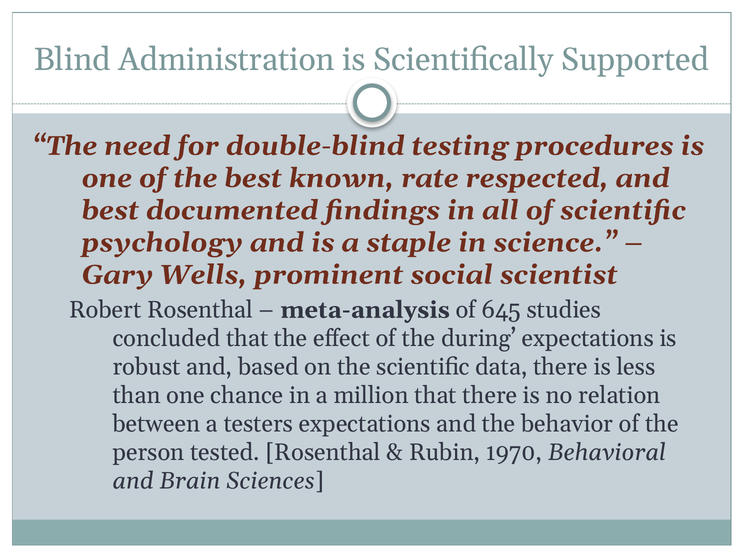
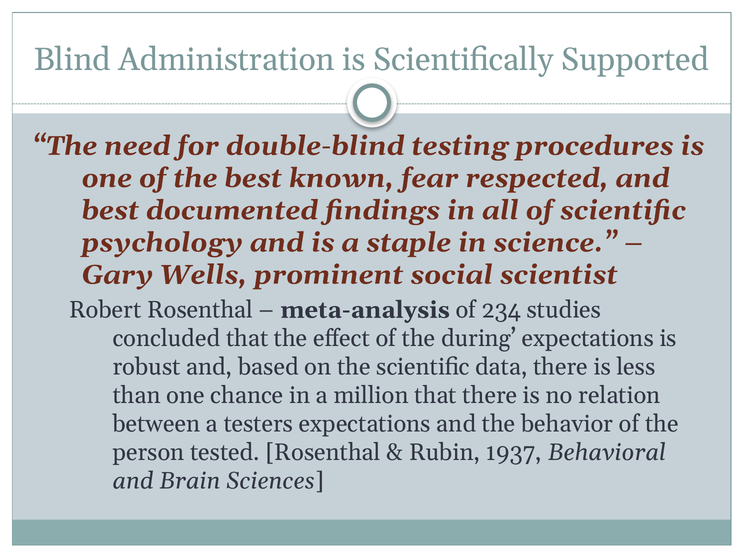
rate: rate -> fear
645: 645 -> 234
1970: 1970 -> 1937
